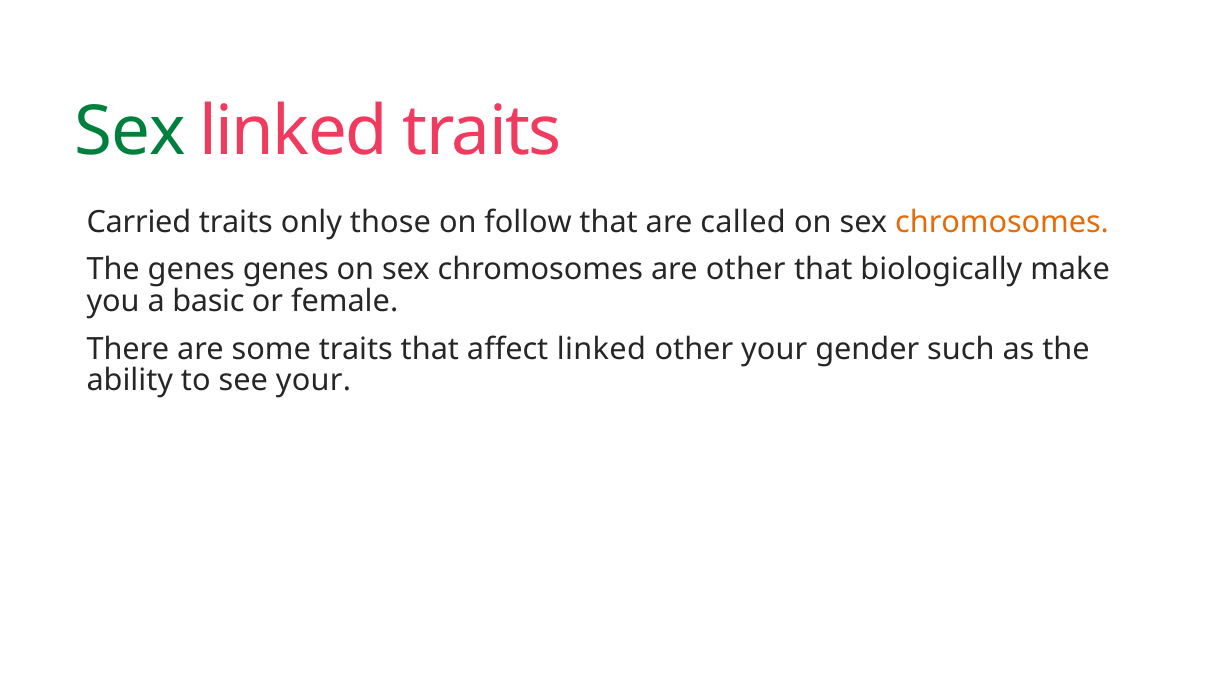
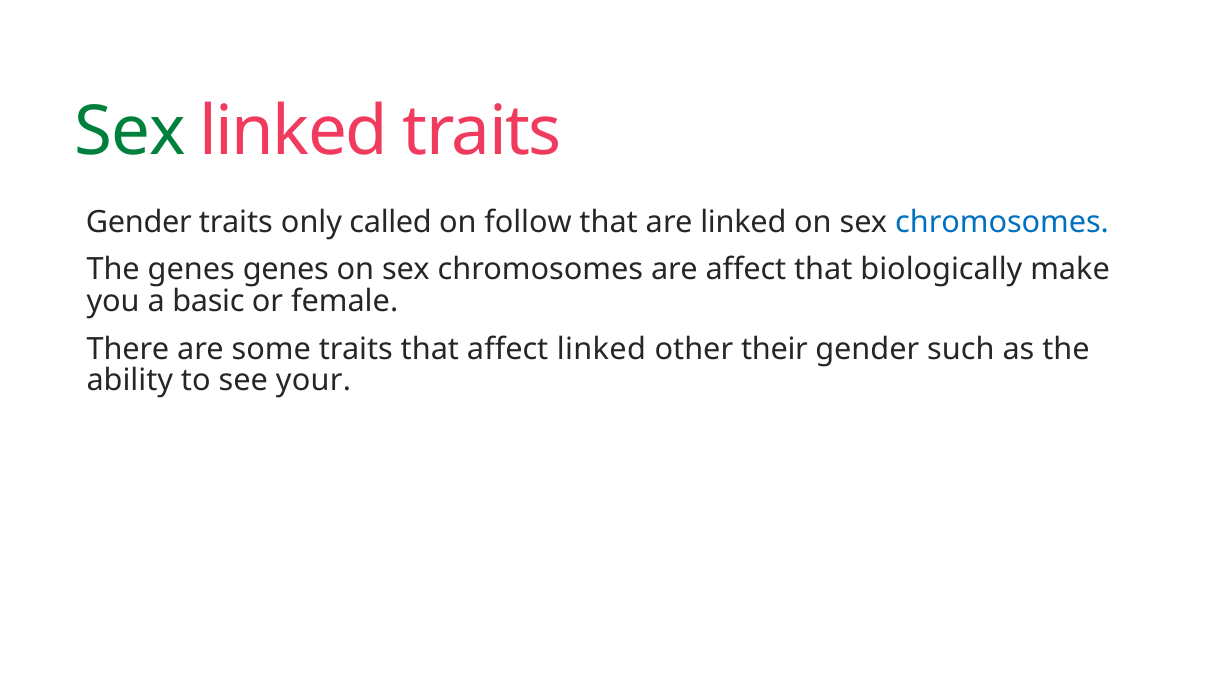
Carried at (139, 222): Carried -> Gender
those: those -> called
are called: called -> linked
chromosomes at (1002, 222) colour: orange -> blue
are other: other -> affect
other your: your -> their
